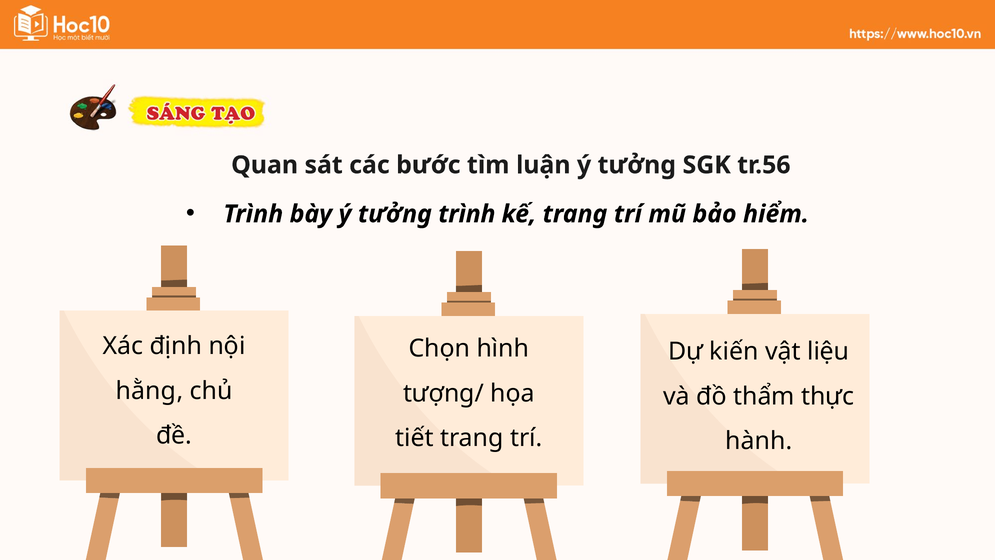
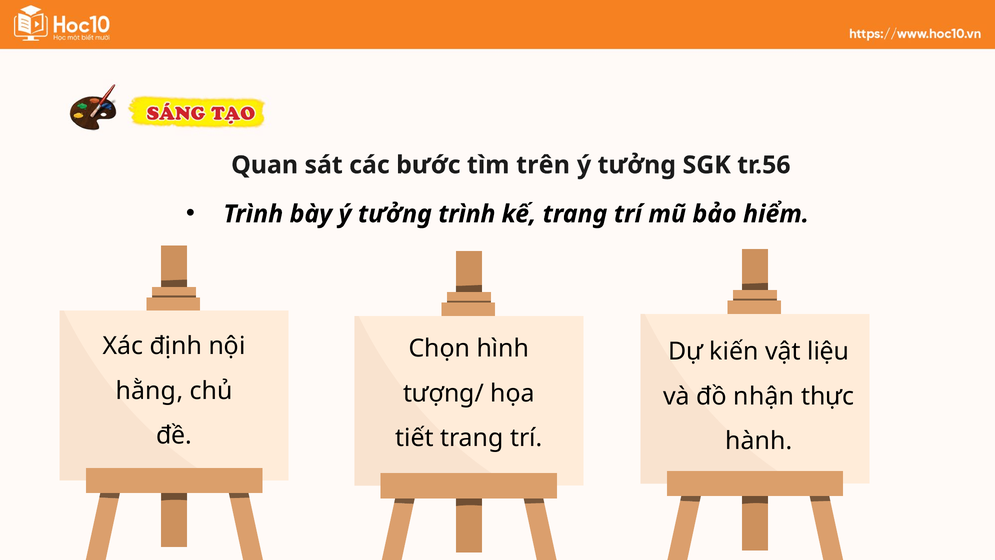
luận: luận -> trên
thẩm: thẩm -> nhận
